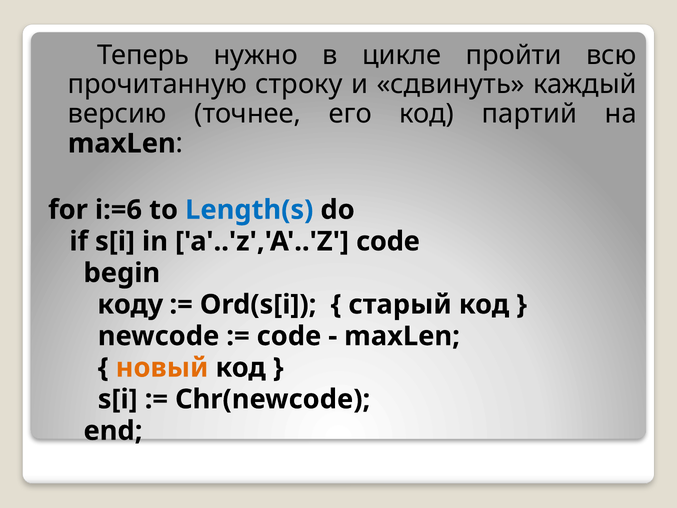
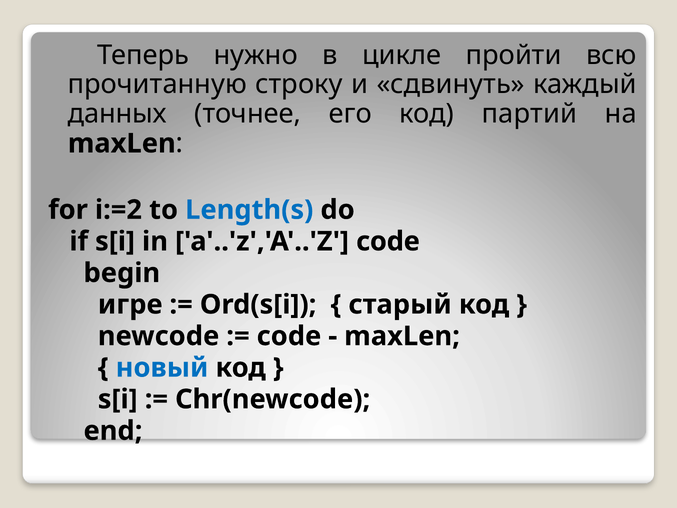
версию: версию -> данных
i:=6: i:=6 -> i:=2
коду: коду -> игре
новый colour: orange -> blue
